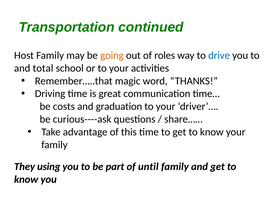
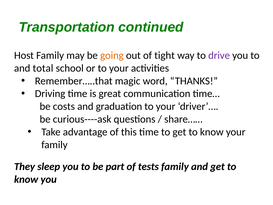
roles: roles -> tight
drive colour: blue -> purple
using: using -> sleep
until: until -> tests
